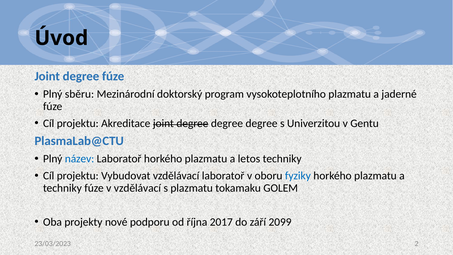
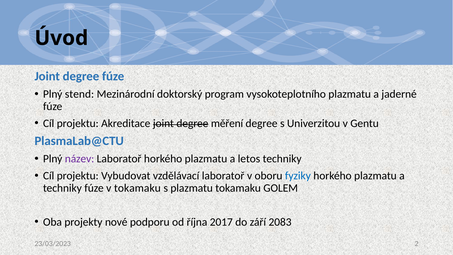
sběru: sběru -> stend
joint degree degree: degree -> měření
název colour: blue -> purple
v vzdělávací: vzdělávací -> tokamaku
2099: 2099 -> 2083
